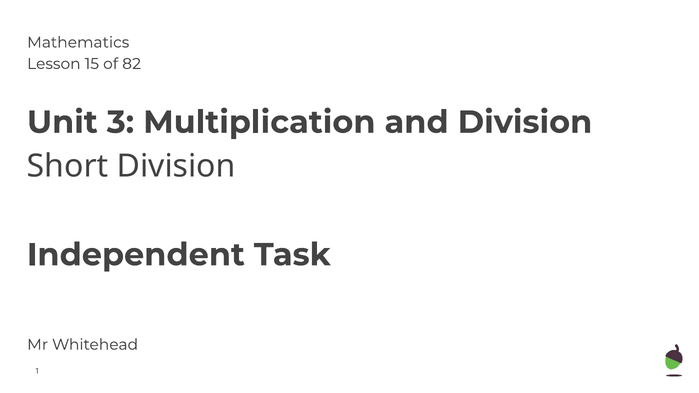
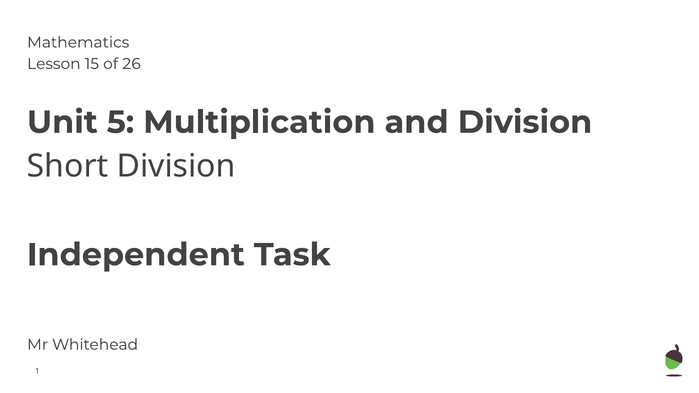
82: 82 -> 26
3: 3 -> 5
